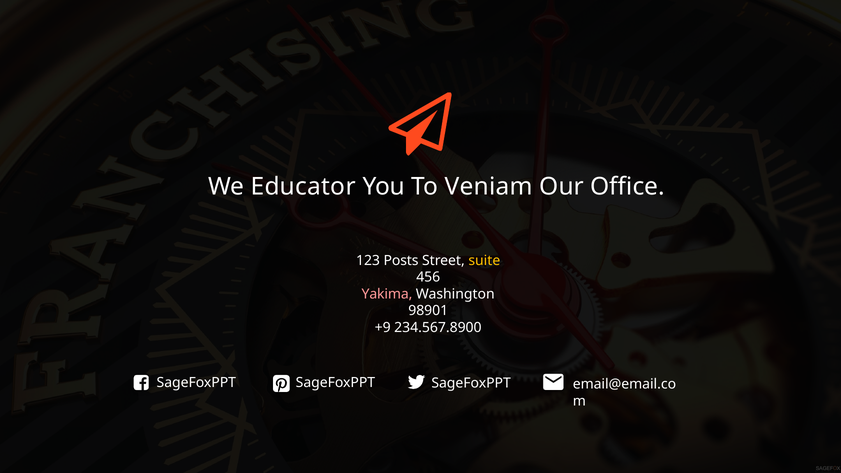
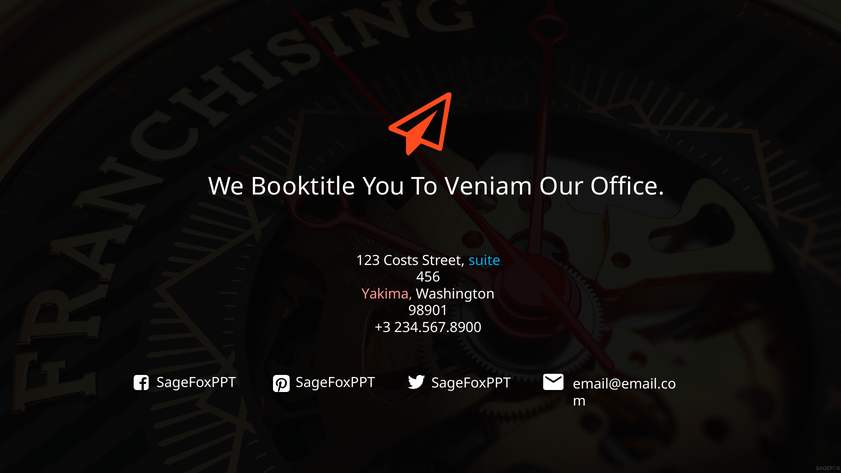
Educator: Educator -> Booktitle
Posts: Posts -> Costs
suite colour: yellow -> light blue
+9: +9 -> +3
